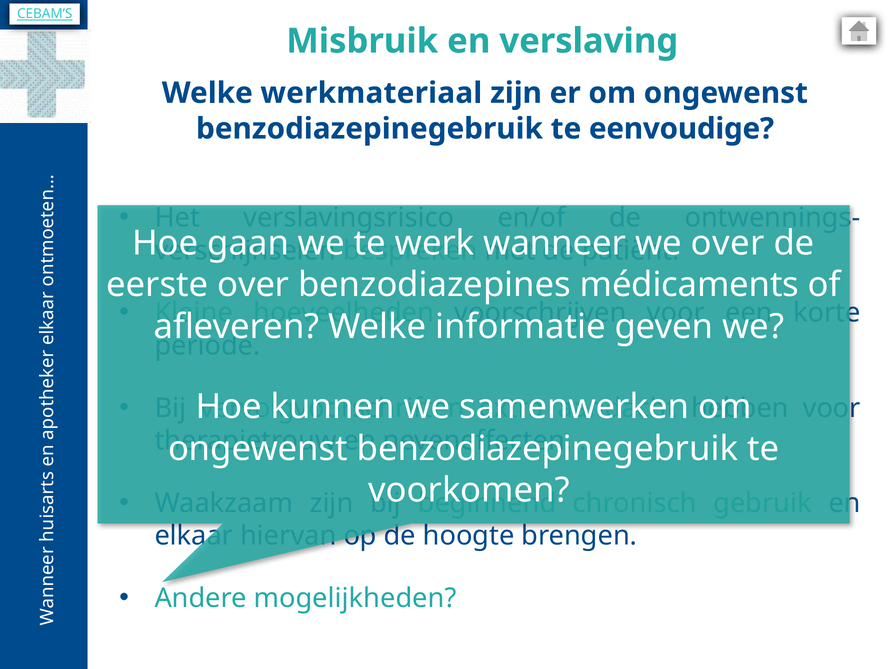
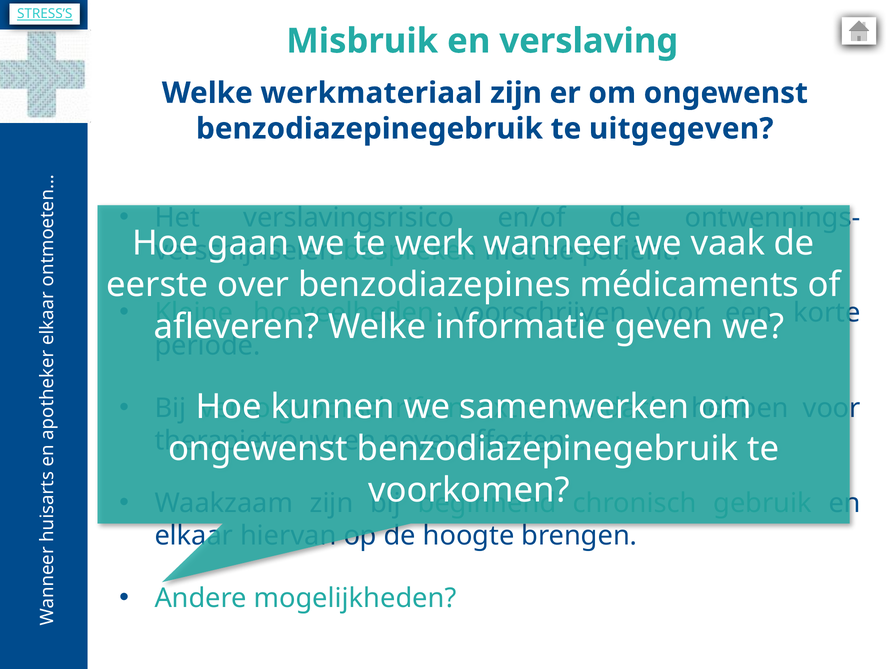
CEBAM’S: CEBAM’S -> STRESS’S
eenvoudige: eenvoudige -> uitgegeven
over at (728, 243): over -> vaak
